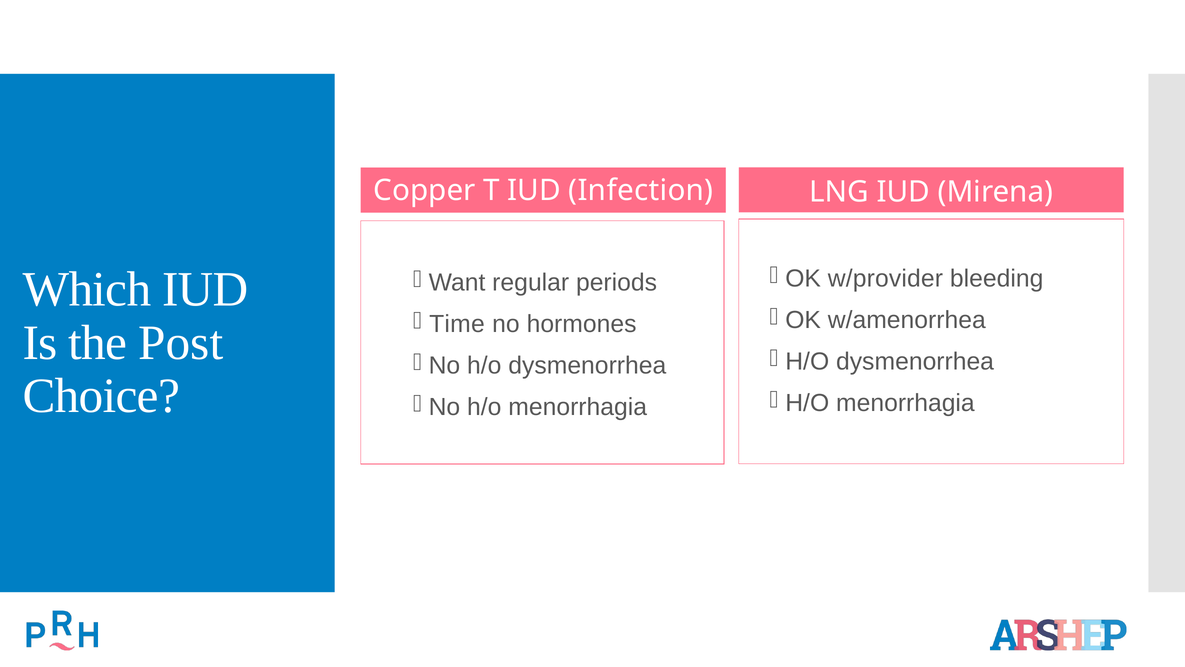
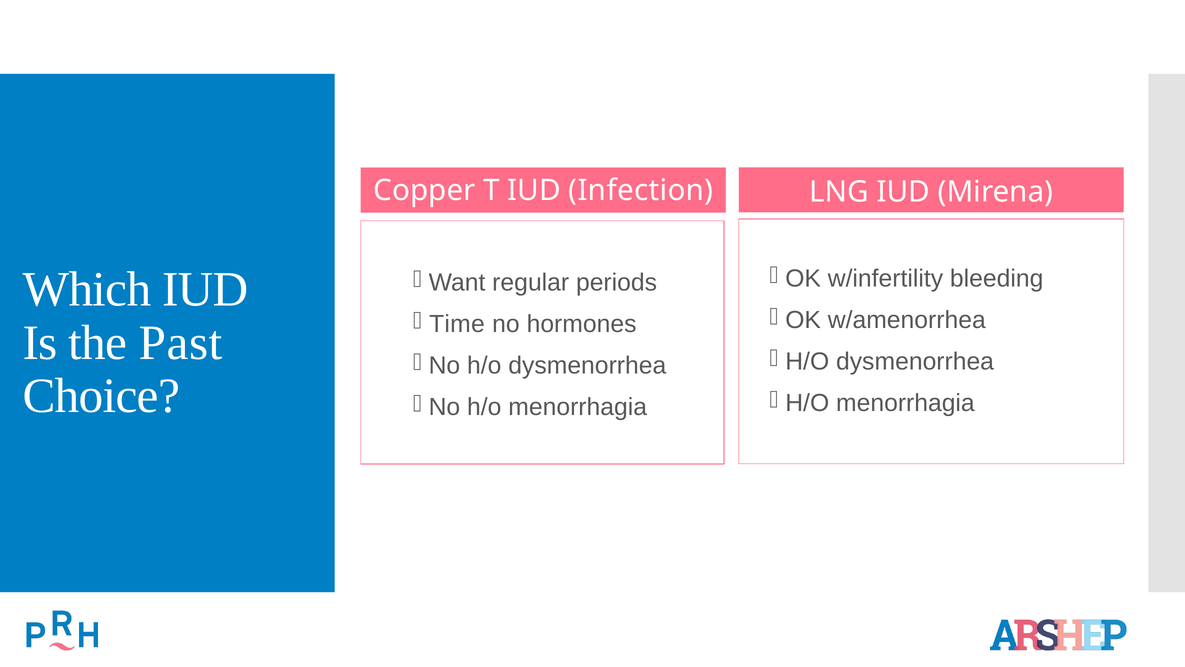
w/provider: w/provider -> w/infertility
Post: Post -> Past
